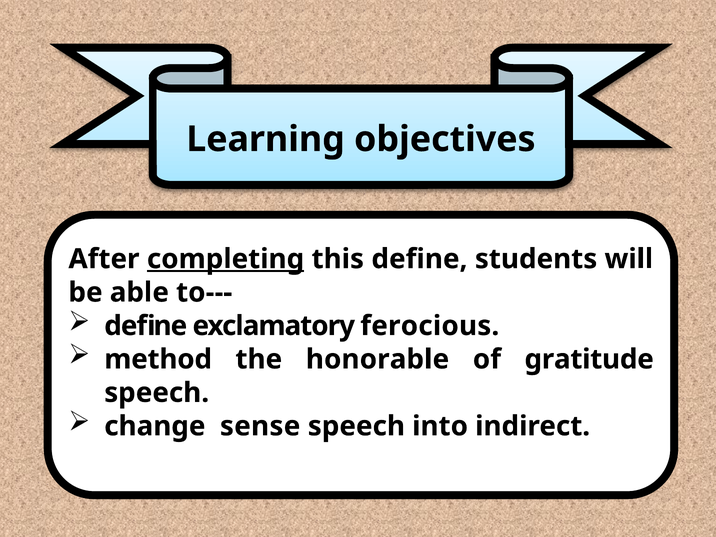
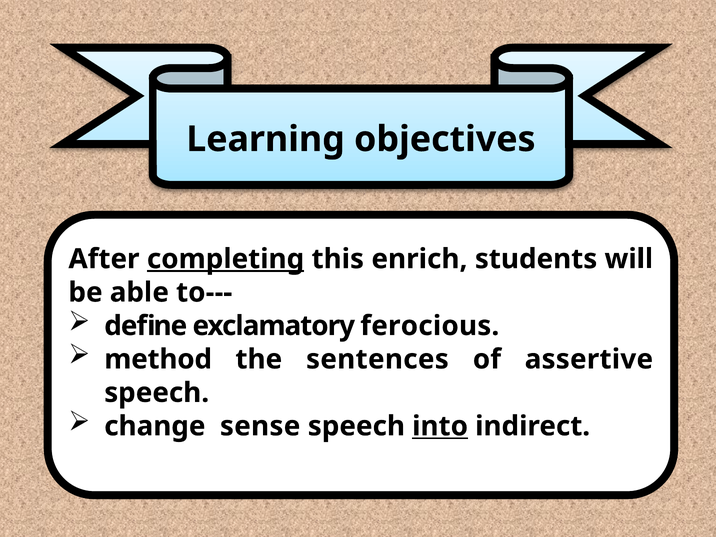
this define: define -> enrich
honorable: honorable -> sentences
gratitude: gratitude -> assertive
into underline: none -> present
